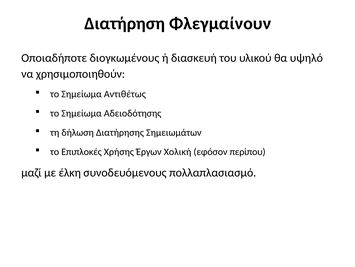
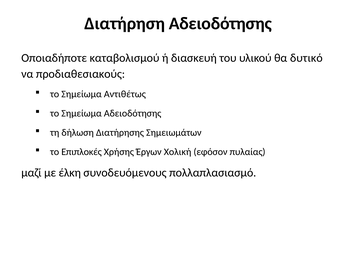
Διατήρηση Φλεγμαίνουν: Φλεγμαίνουν -> Αδειοδότησης
διογκωμένους: διογκωμένους -> καταβολισμού
υψηλό: υψηλό -> δυτικό
χρησιμοποιηθούν: χρησιμοποιηθούν -> προδιαθεσιακούς
περίπου: περίπου -> πυλαίας
